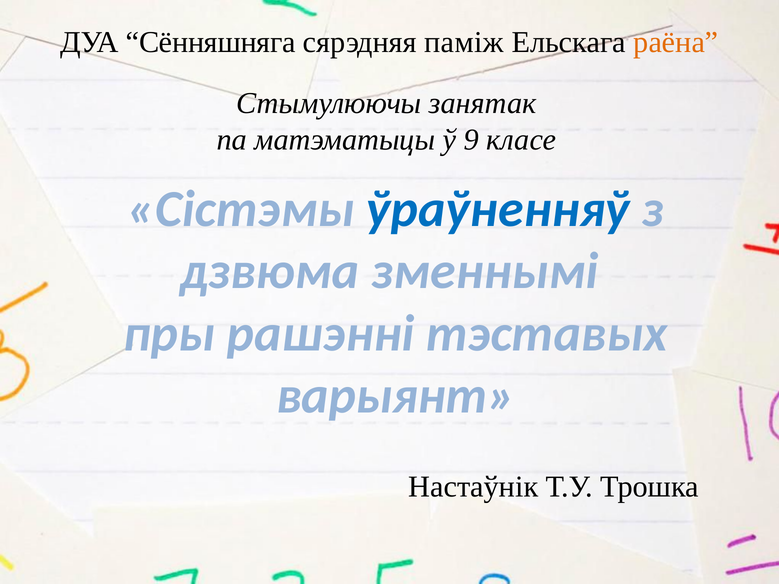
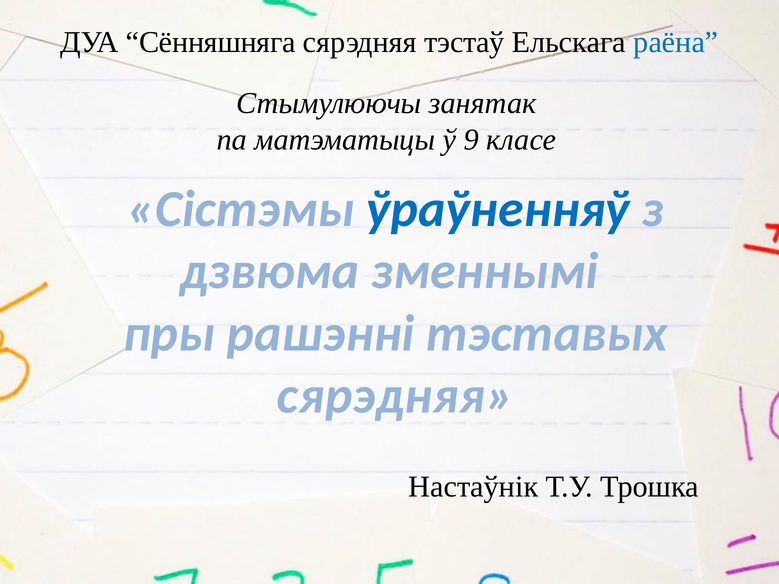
паміж: паміж -> тэстаў
раёна colour: orange -> blue
варыянт at (396, 396): варыянт -> сярэдняя
